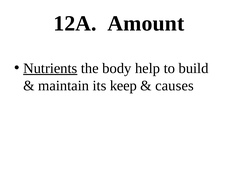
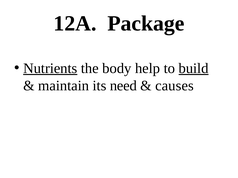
Amount: Amount -> Package
build underline: none -> present
keep: keep -> need
